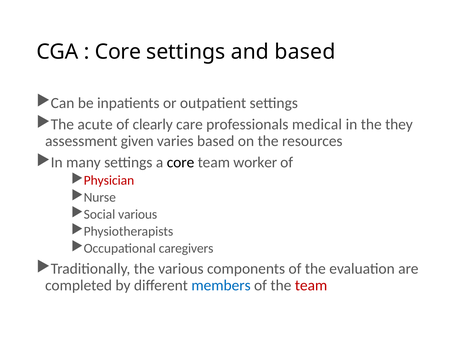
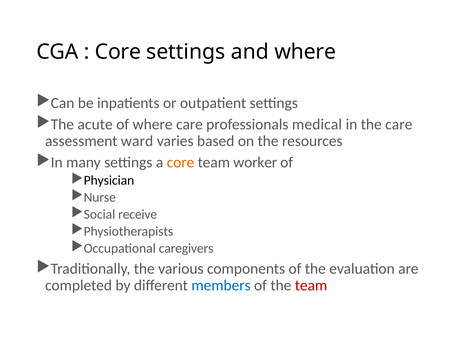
and based: based -> where
of clearly: clearly -> where
the they: they -> care
given: given -> ward
core at (181, 163) colour: black -> orange
Physician colour: red -> black
Social various: various -> receive
